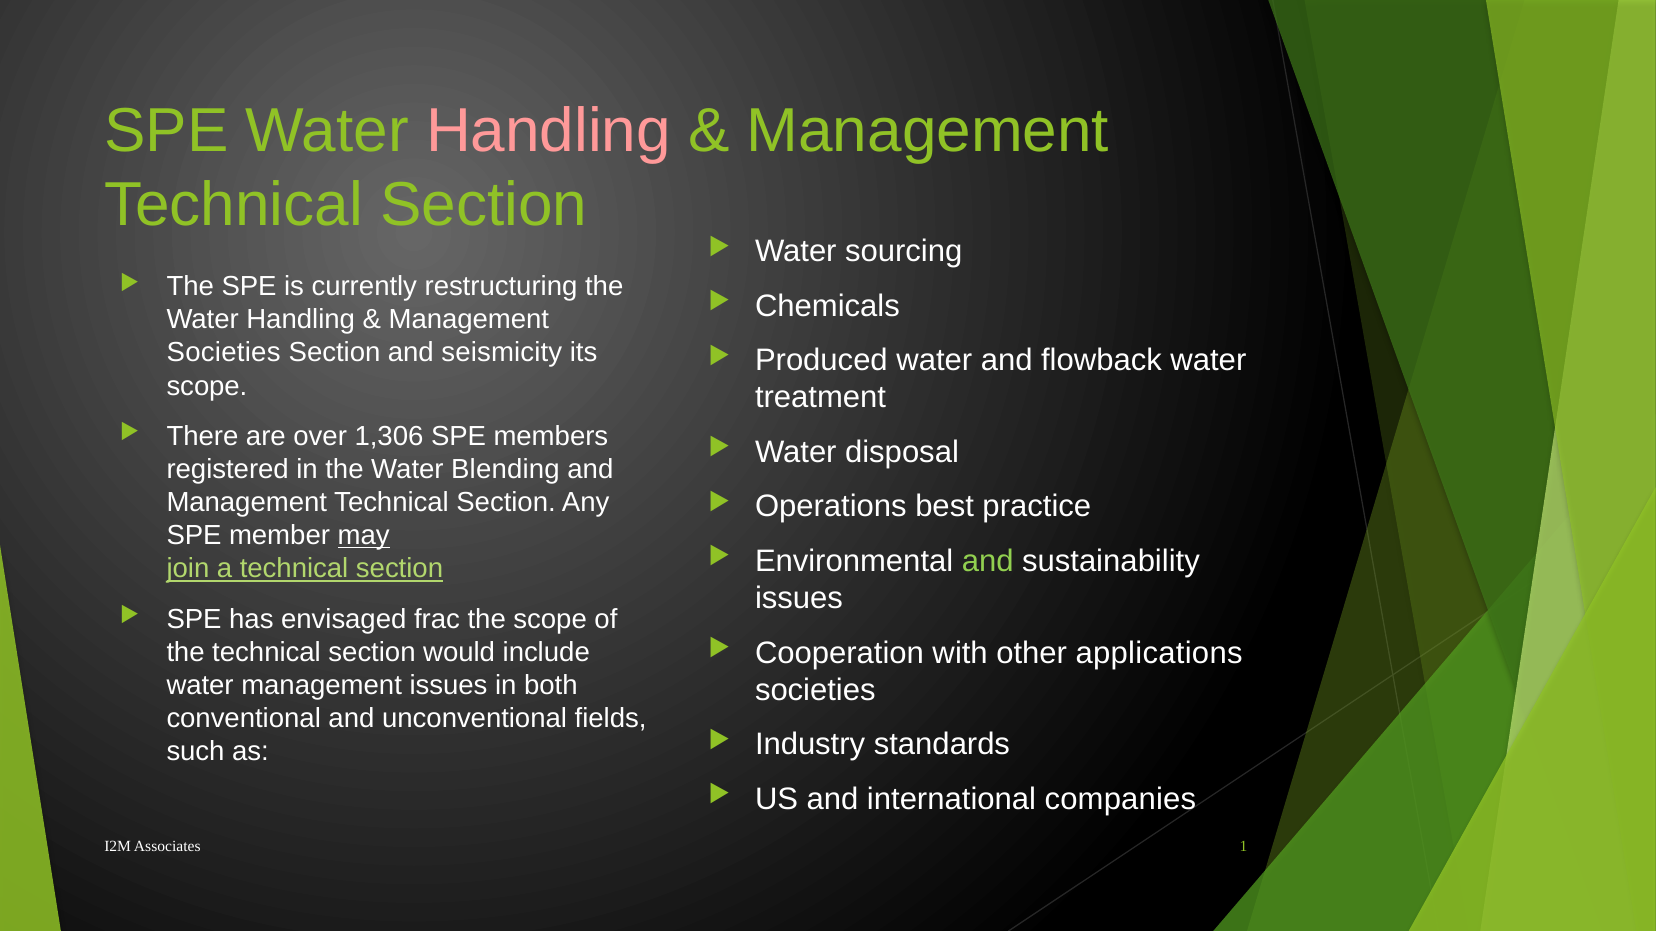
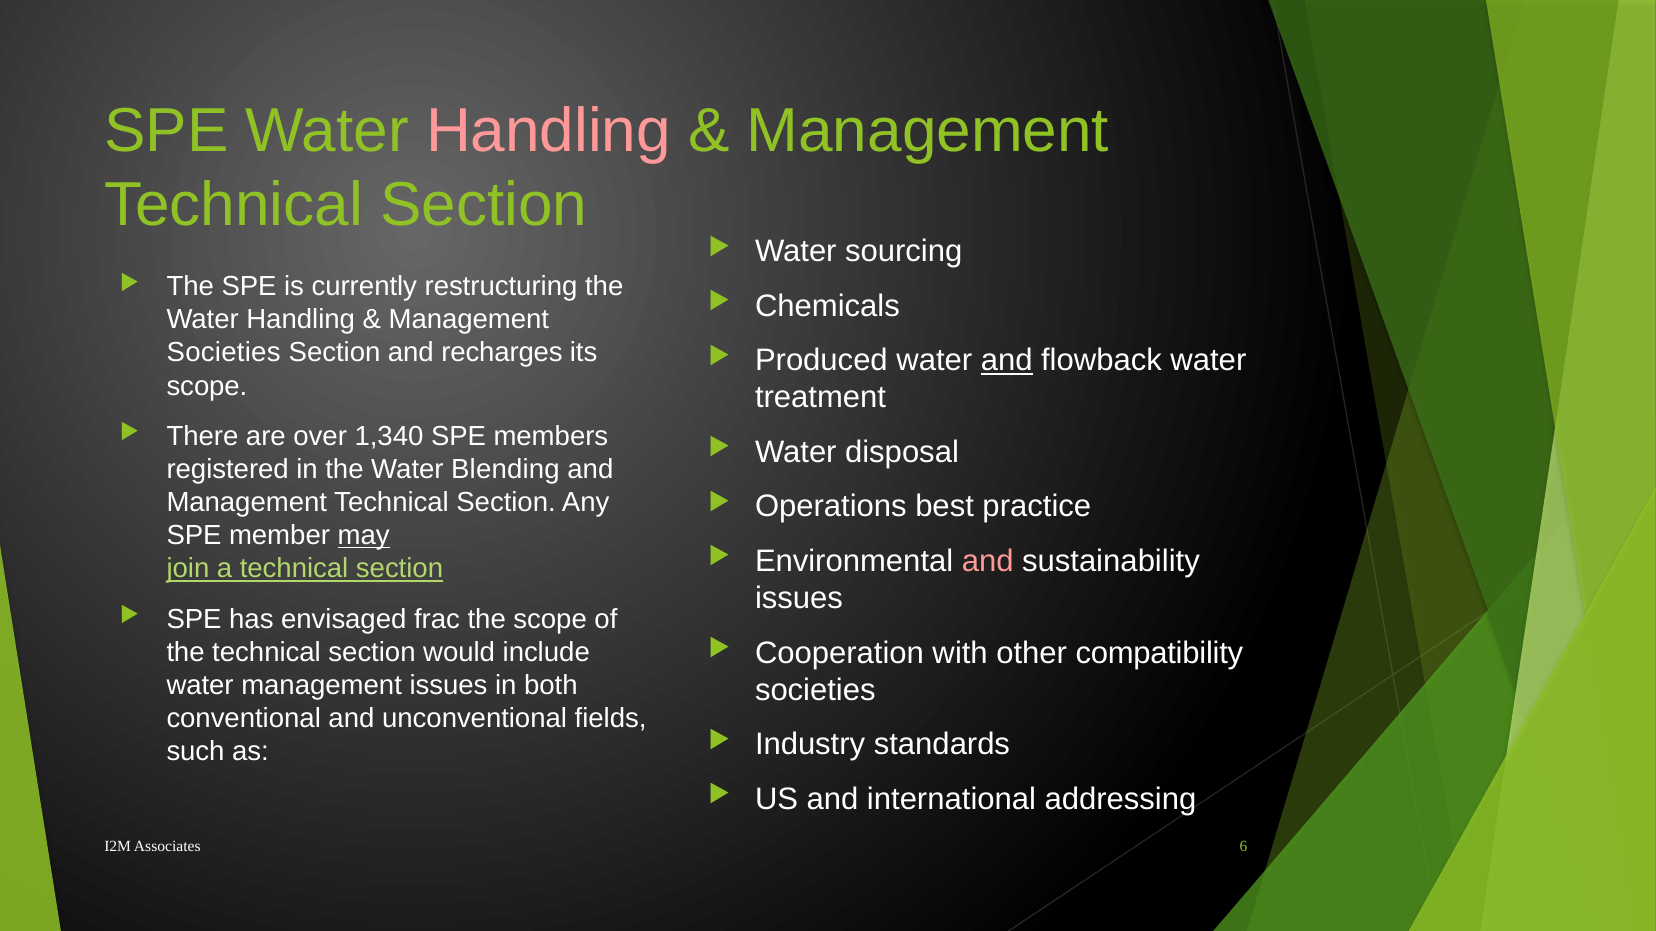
seismicity: seismicity -> recharges
and at (1007, 361) underline: none -> present
1,306: 1,306 -> 1,340
and at (988, 561) colour: light green -> pink
applications: applications -> compatibility
companies: companies -> addressing
1: 1 -> 6
